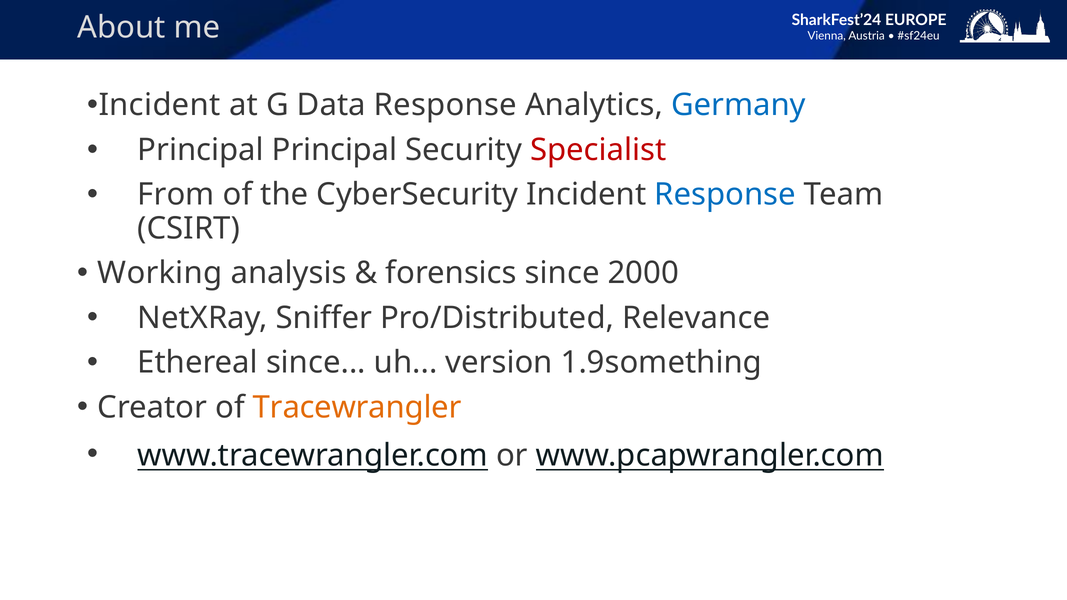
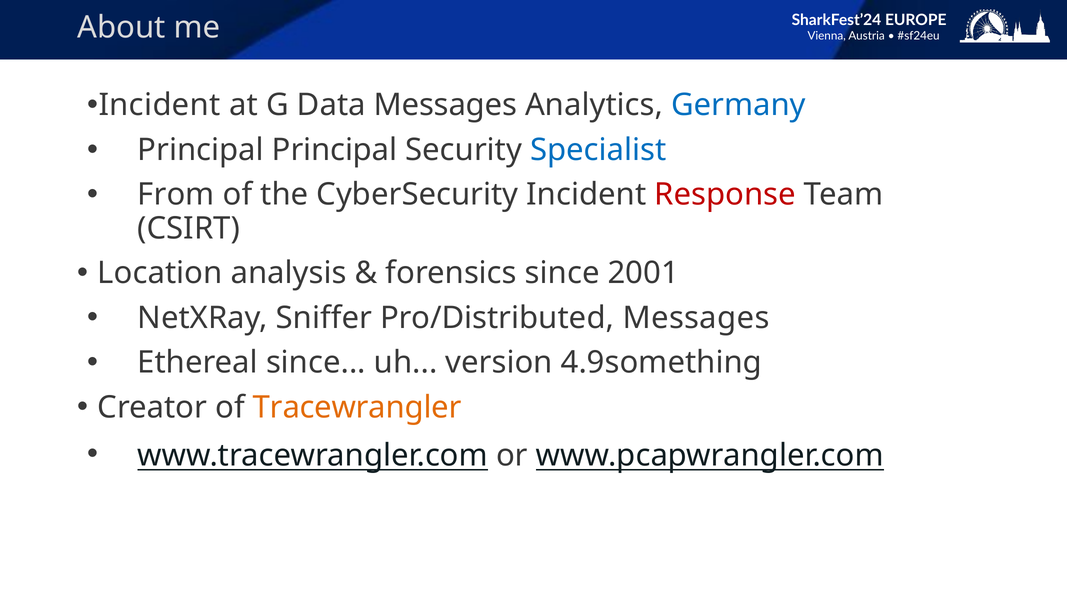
Data Response: Response -> Messages
Specialist colour: red -> blue
Response at (725, 195) colour: blue -> red
Working: Working -> Location
2000: 2000 -> 2001
Pro/Distributed Relevance: Relevance -> Messages
1.9something: 1.9something -> 4.9something
